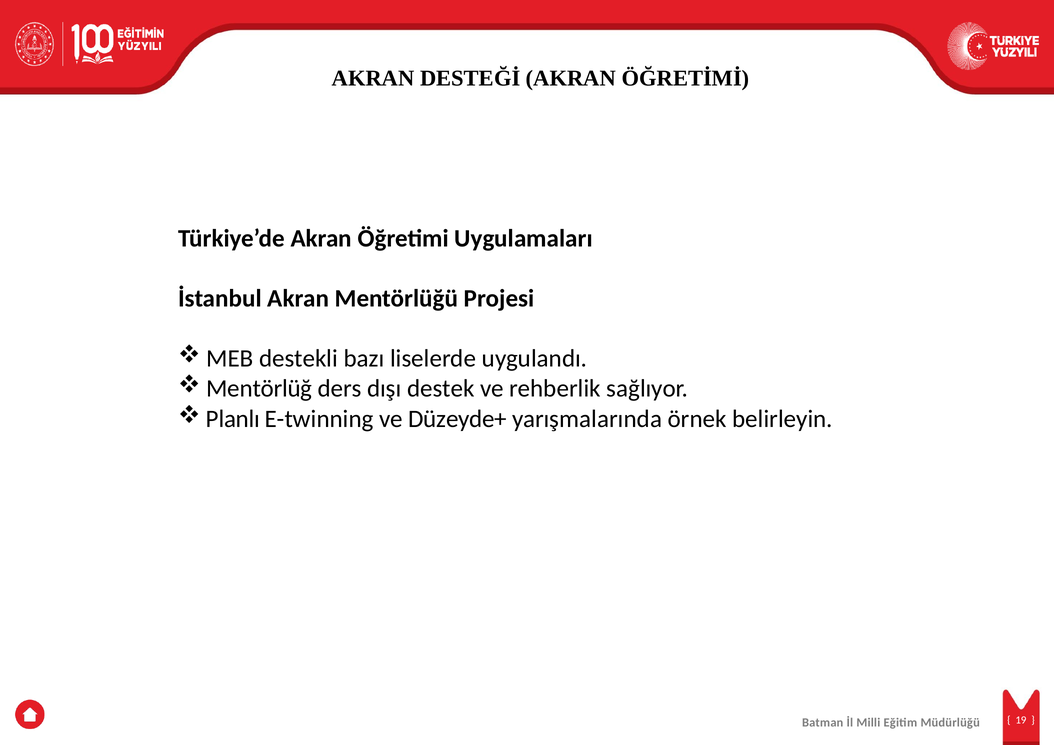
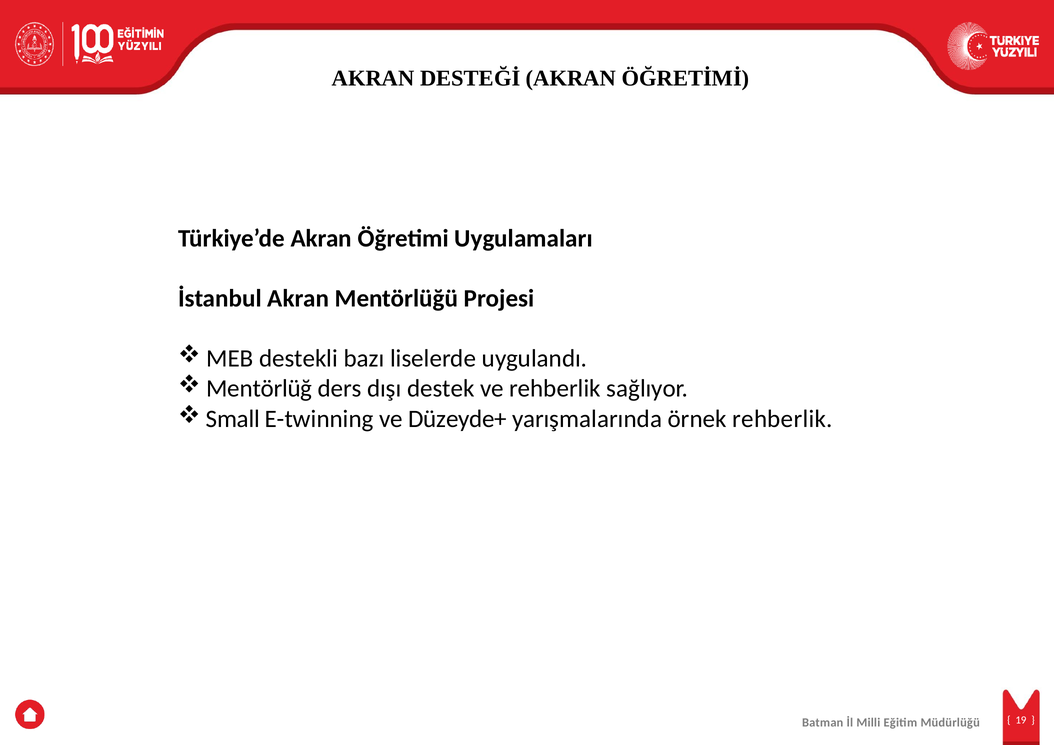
Planlı: Planlı -> Small
örnek belirleyin: belirleyin -> rehberlik
